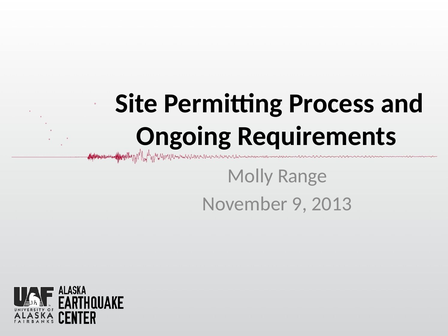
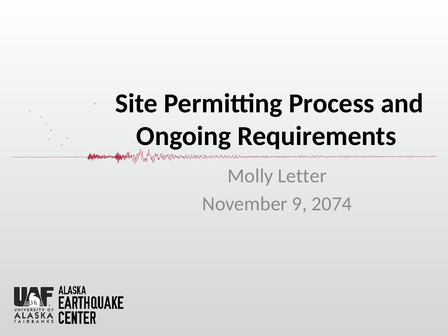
Range: Range -> Letter
2013: 2013 -> 2074
